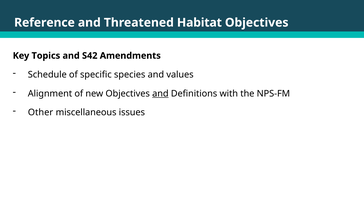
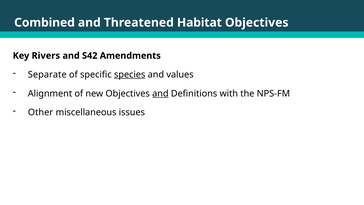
Reference: Reference -> Combined
Topics: Topics -> Rivers
Schedule: Schedule -> Separate
species underline: none -> present
